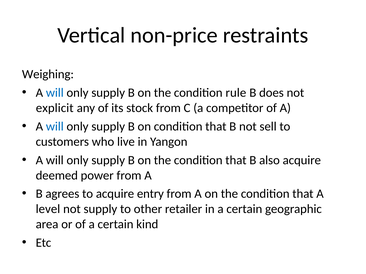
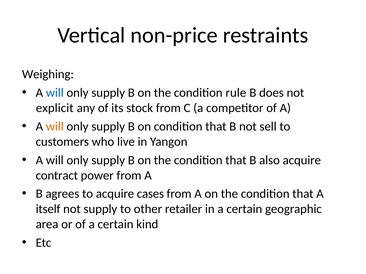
will at (55, 127) colour: blue -> orange
deemed: deemed -> contract
entry: entry -> cases
level: level -> itself
